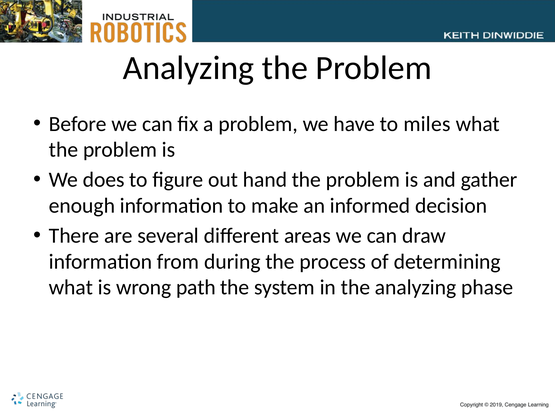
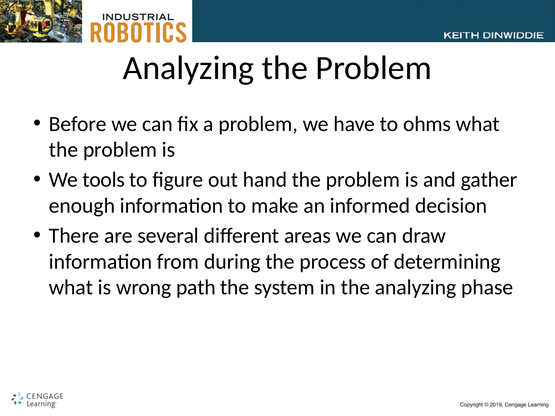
miles: miles -> ohms
does: does -> tools
